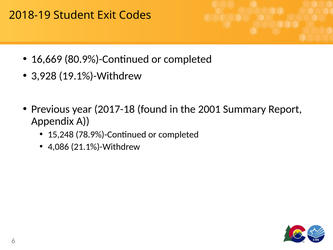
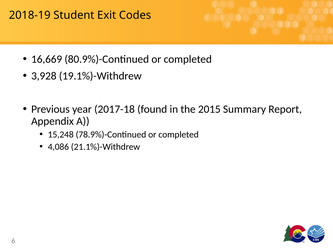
2001: 2001 -> 2015
